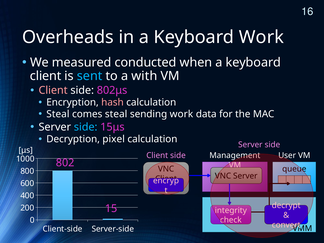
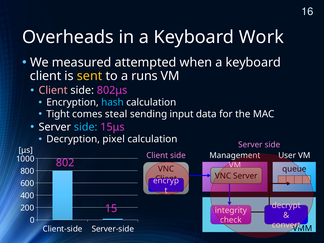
conducted: conducted -> attempted
sent colour: light blue -> yellow
with: with -> runs
hash colour: pink -> light blue
Steal at (58, 114): Steal -> Tight
sending work: work -> input
